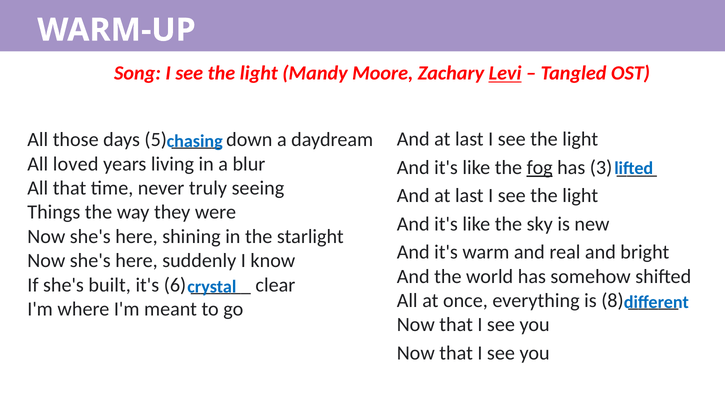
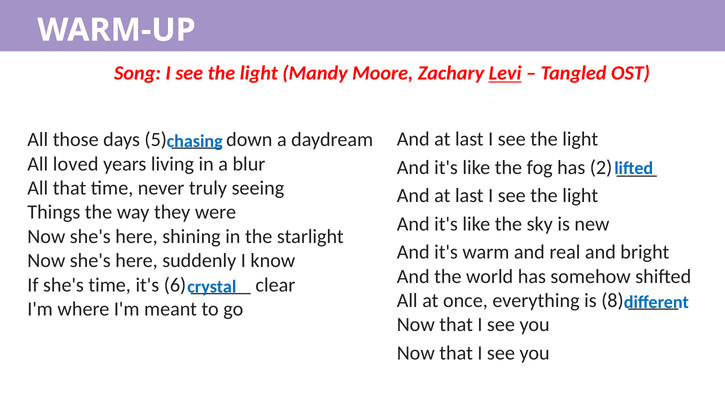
fog underline: present -> none
3: 3 -> 2
she's built: built -> time
